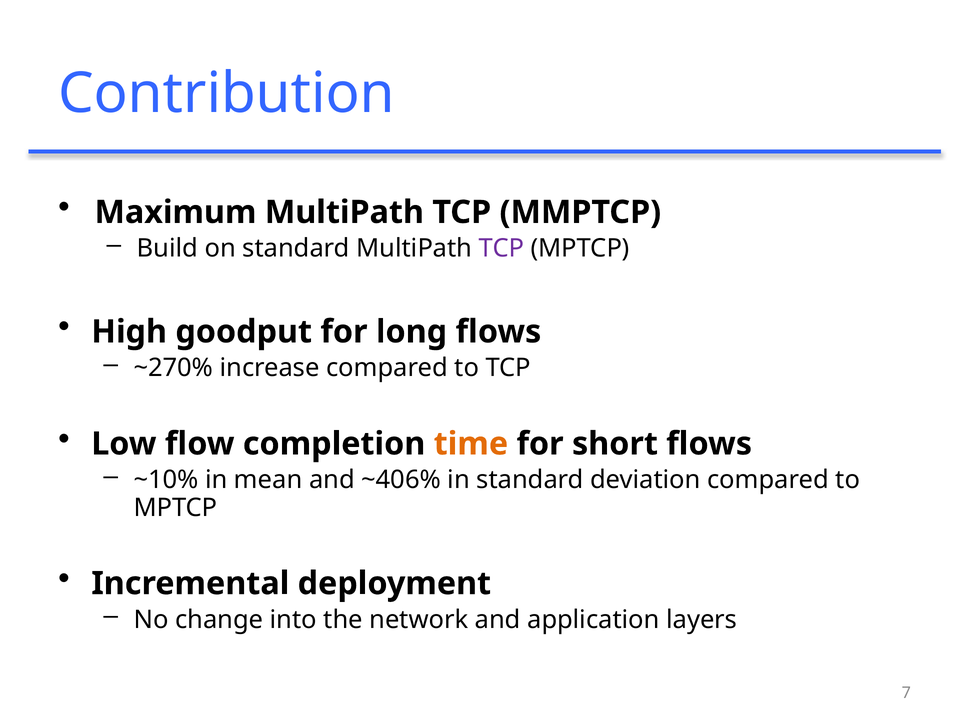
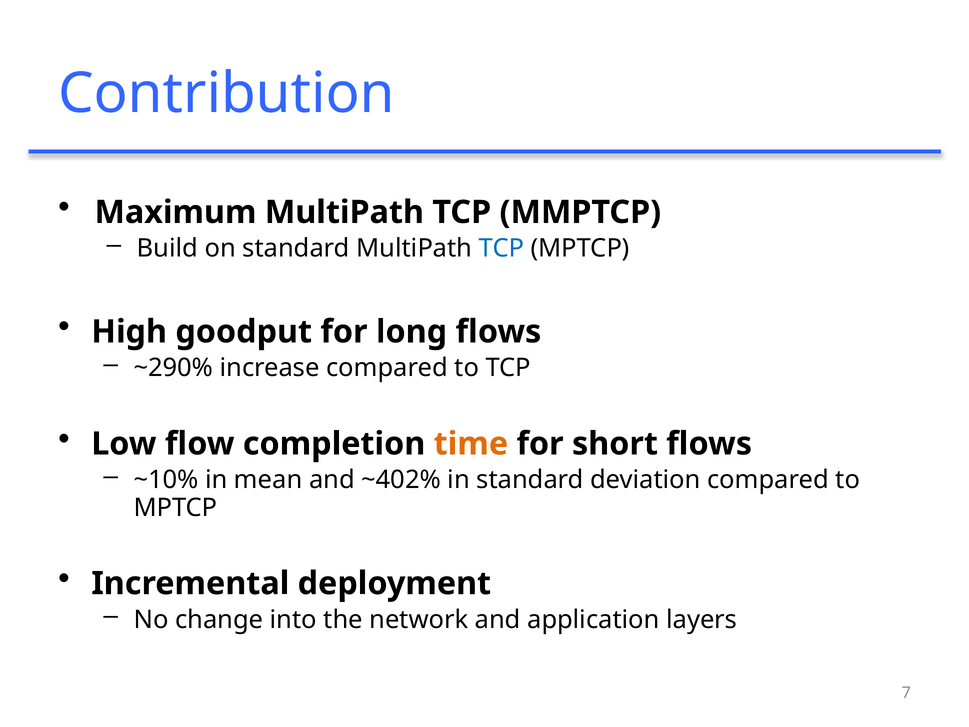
TCP at (501, 248) colour: purple -> blue
~270%: ~270% -> ~290%
~406%: ~406% -> ~402%
